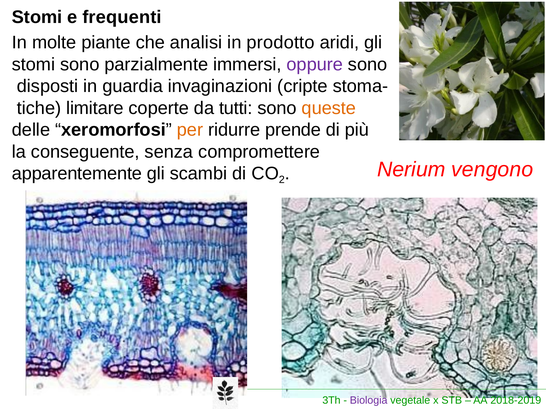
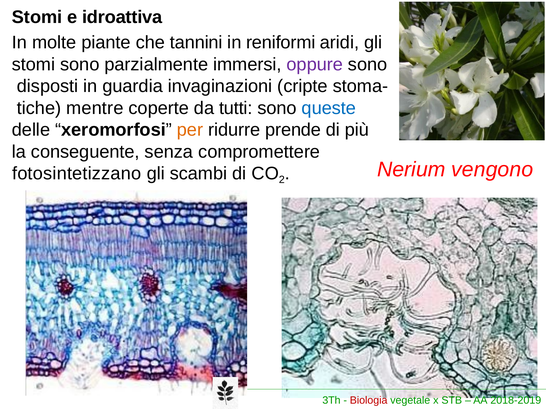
frequenti: frequenti -> idroattiva
analisi: analisi -> tannini
prodotto: prodotto -> reniformi
limitare: limitare -> mentre
queste colour: orange -> blue
apparentemente: apparentemente -> fotosintetizzano
Biologia colour: purple -> red
